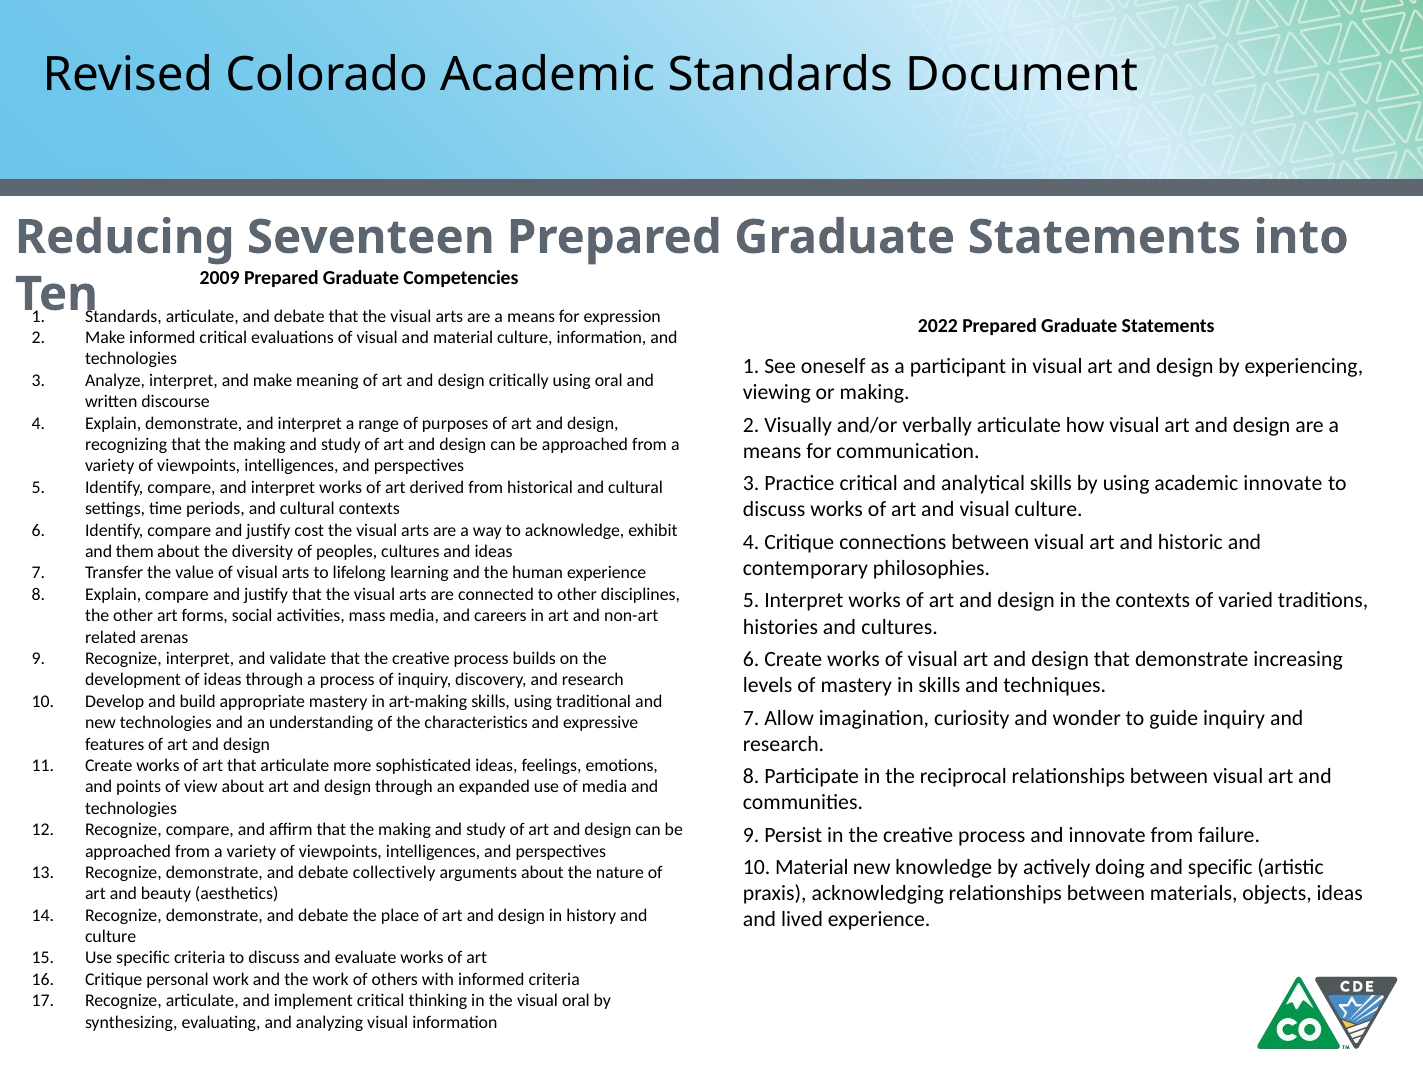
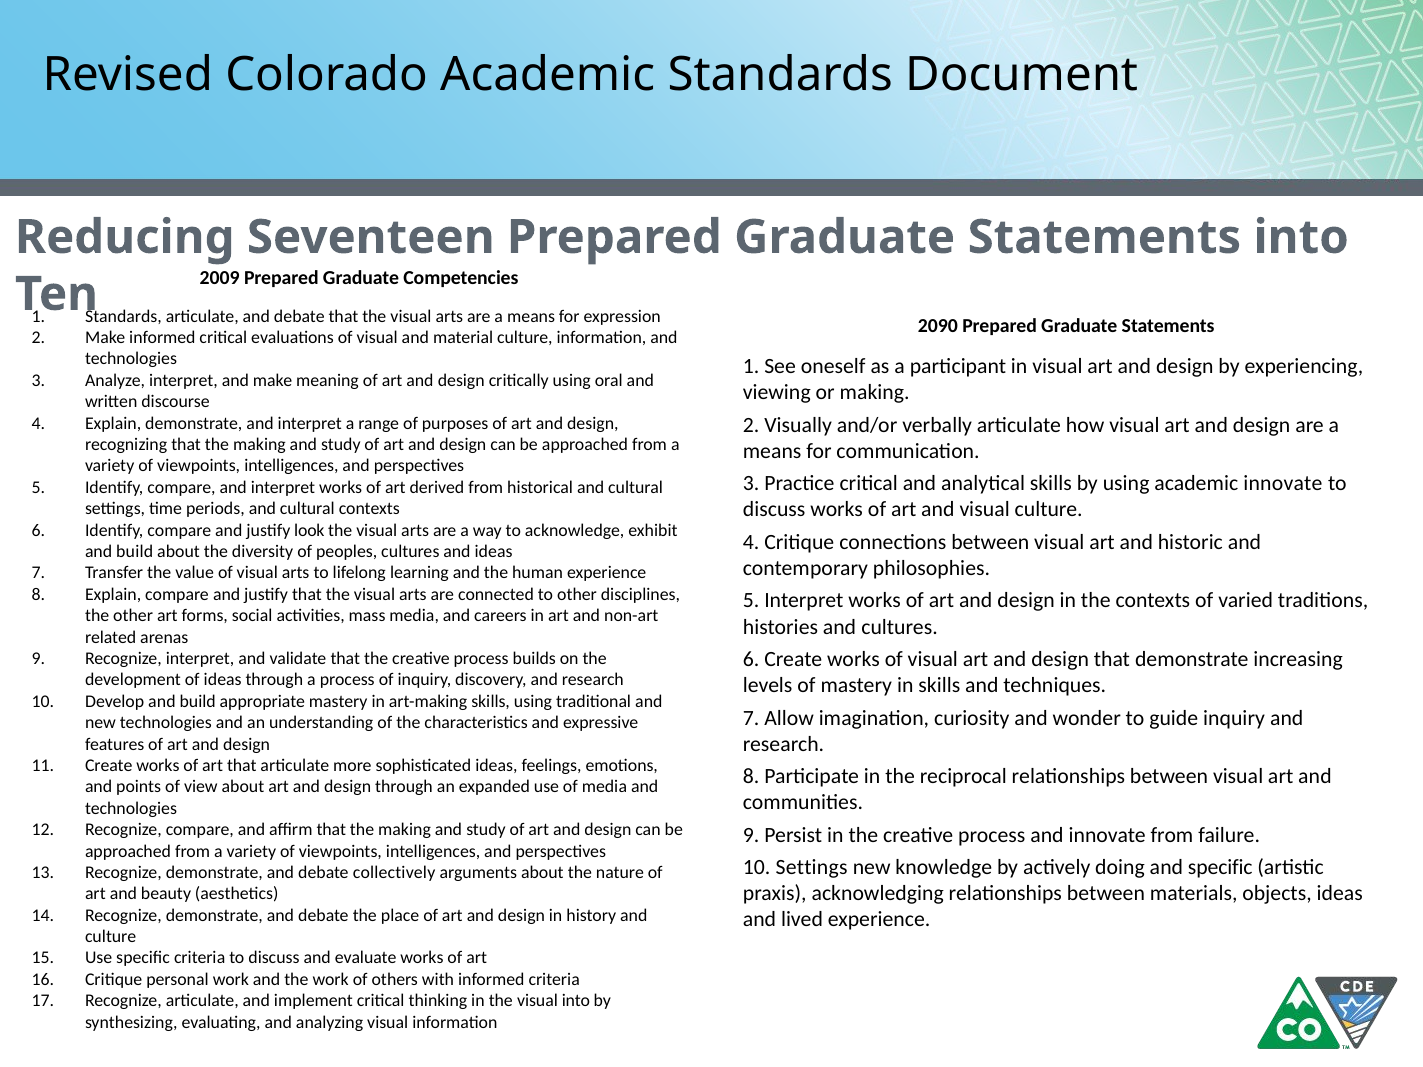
2022: 2022 -> 2090
cost: cost -> look
them at (135, 552): them -> build
10 Material: Material -> Settings
visual oral: oral -> into
